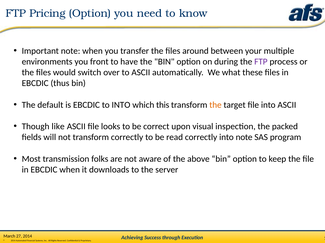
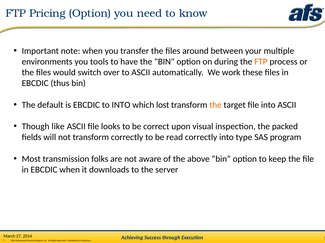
front: front -> tools
FTP at (261, 62) colour: purple -> orange
what: what -> work
this: this -> lost
into note: note -> type
